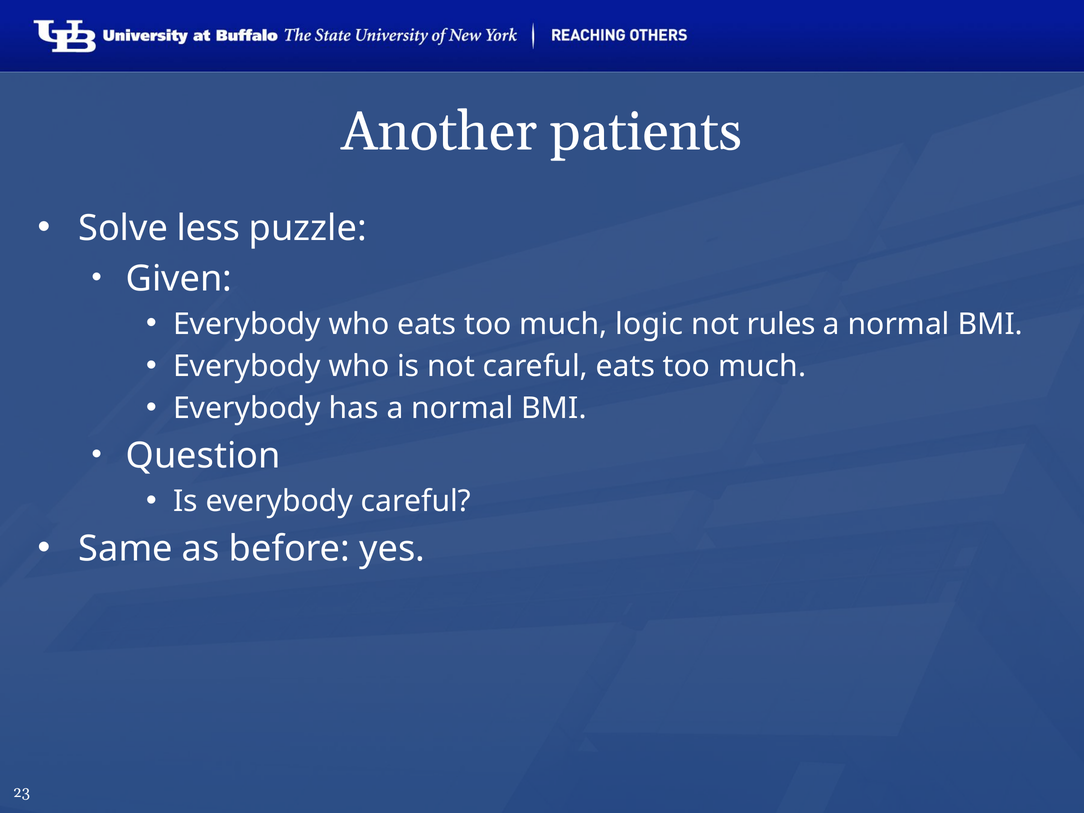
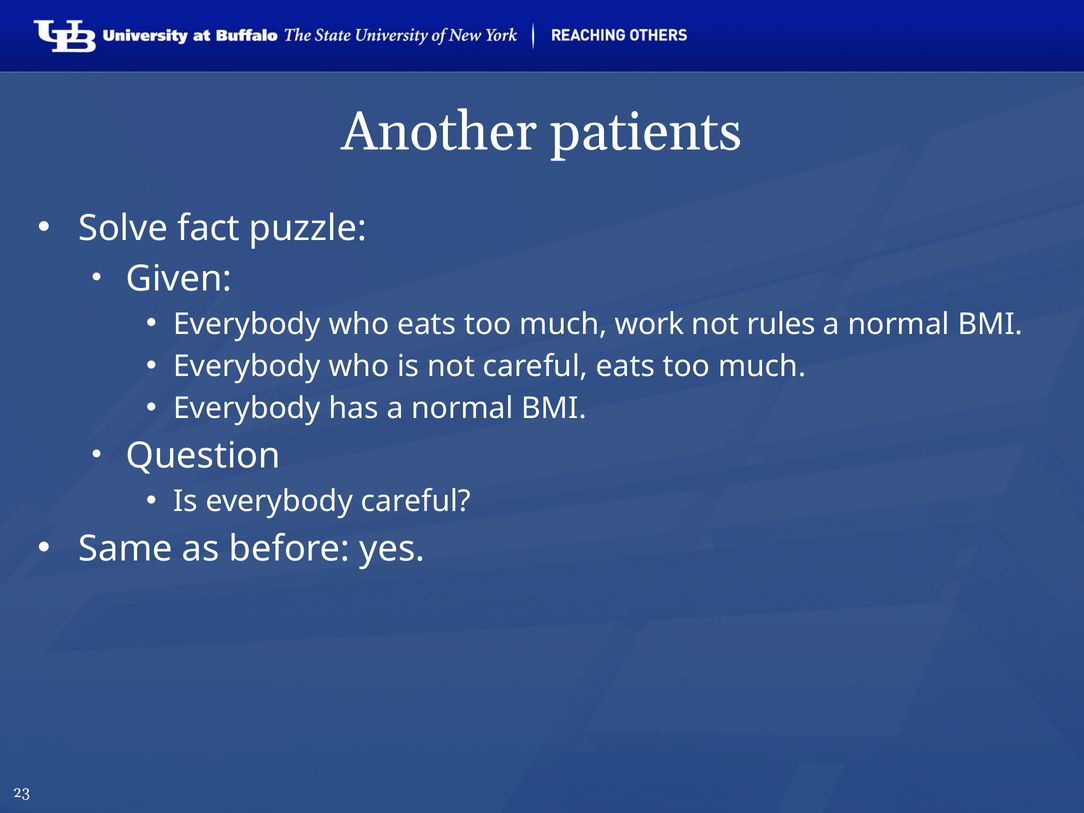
less: less -> fact
logic: logic -> work
